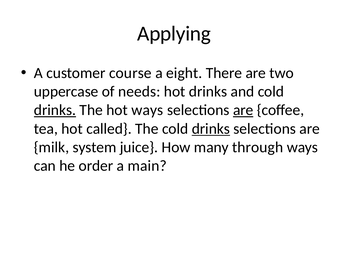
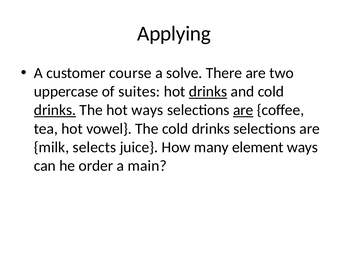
eight: eight -> solve
needs: needs -> suites
drinks at (208, 92) underline: none -> present
called: called -> vowel
drinks at (211, 129) underline: present -> none
system: system -> selects
through: through -> element
